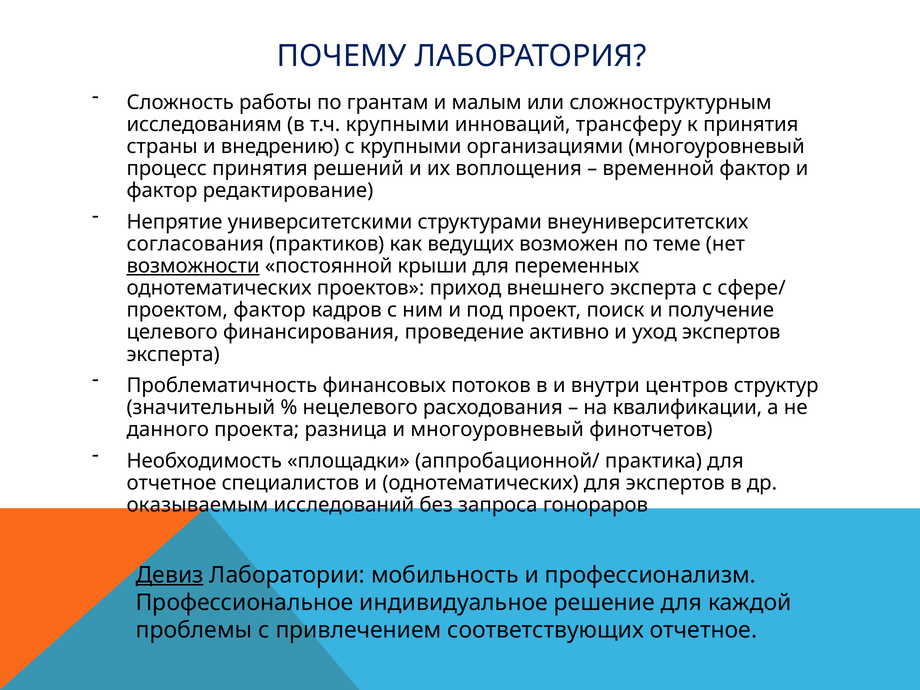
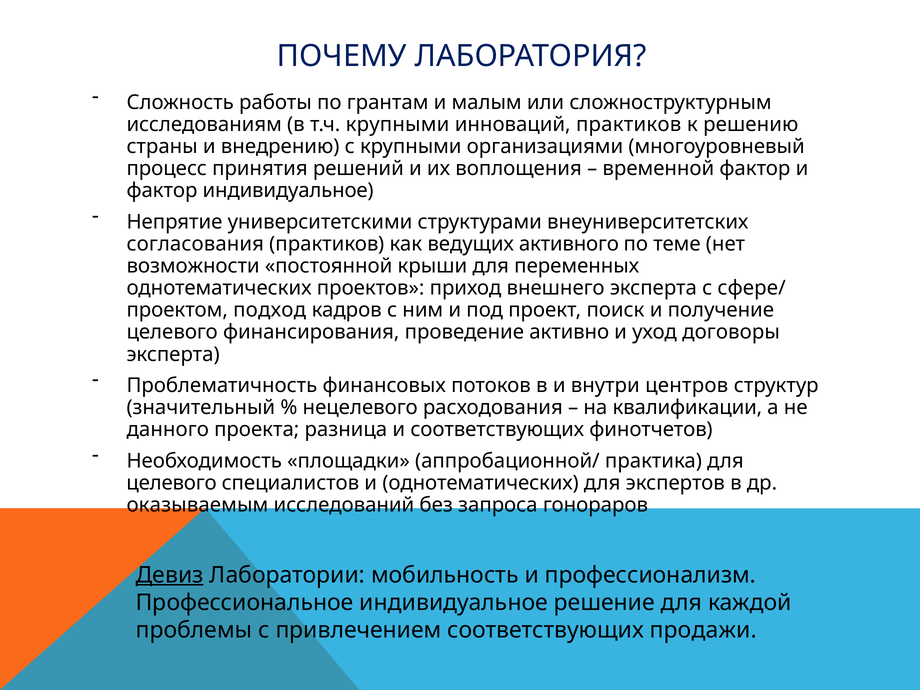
инноваций трансферу: трансферу -> практиков
к принятия: принятия -> решению
фактор редактирование: редактирование -> индивидуальное
возможен: возможен -> активного
возможности underline: present -> none
проектом фактор: фактор -> подход
уход экспертов: экспертов -> договоры
и многоуровневый: многоуровневый -> соответствующих
отчетное at (171, 483): отчетное -> целевого
соответствующих отчетное: отчетное -> продажи
